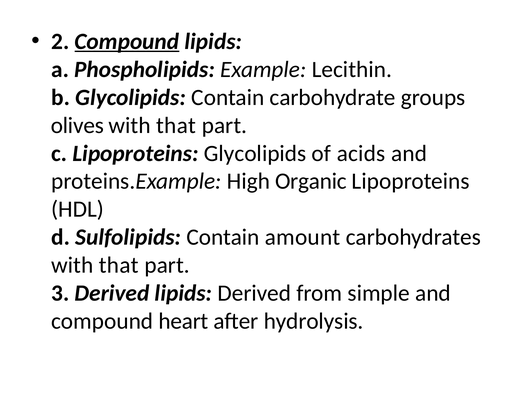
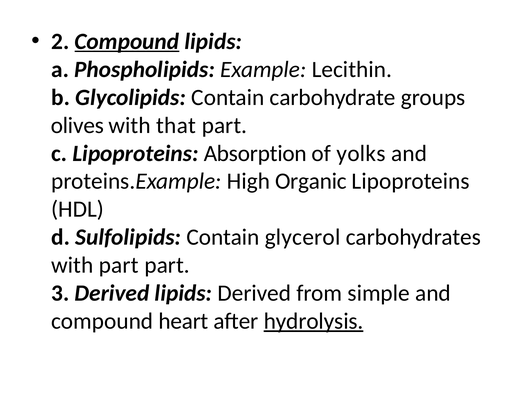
Lipoproteins Glycolipids: Glycolipids -> Absorption
acids: acids -> yolks
amount: amount -> glycerol
that at (119, 266): that -> part
hydrolysis underline: none -> present
